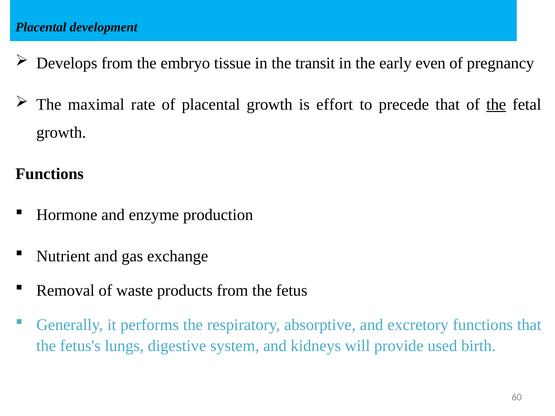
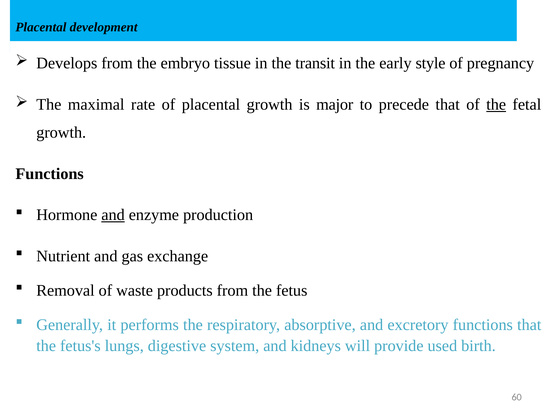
even: even -> style
effort: effort -> major
and at (113, 215) underline: none -> present
